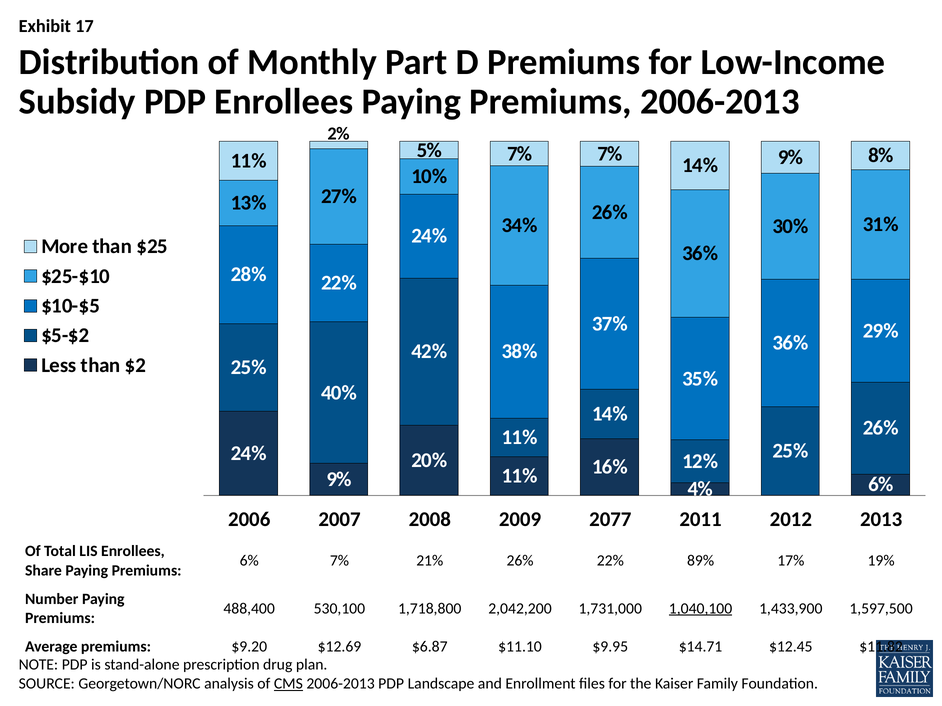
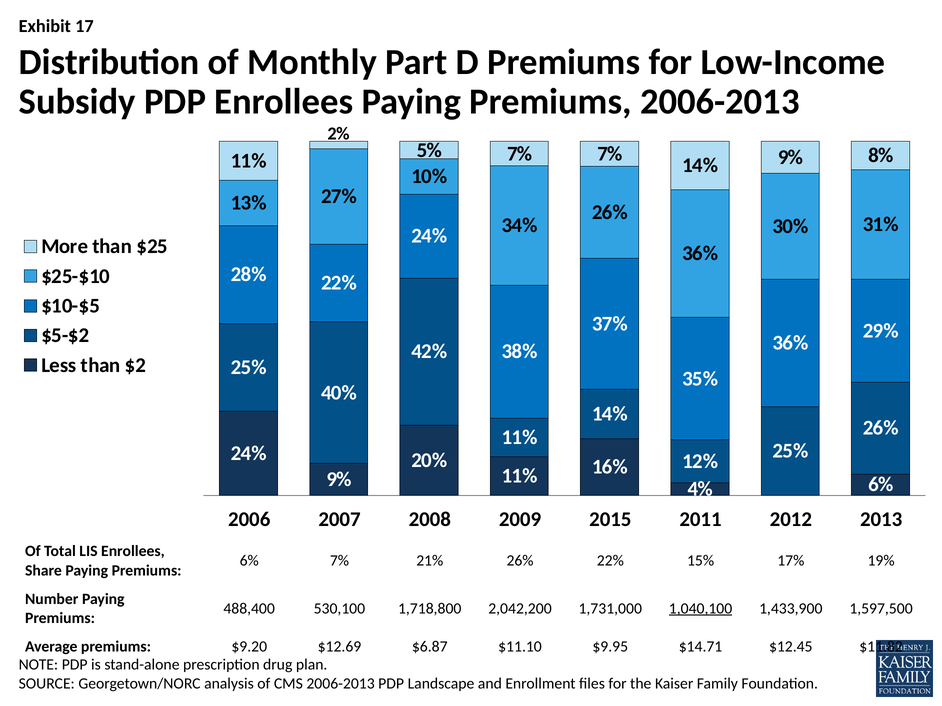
2077: 2077 -> 2015
89%: 89% -> 15%
CMS underline: present -> none
